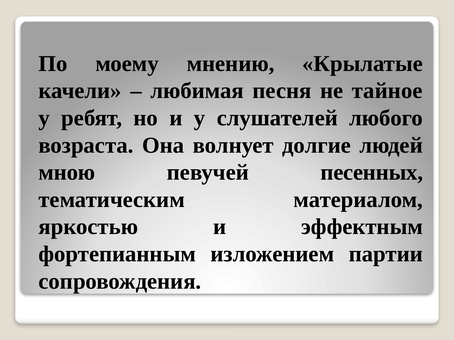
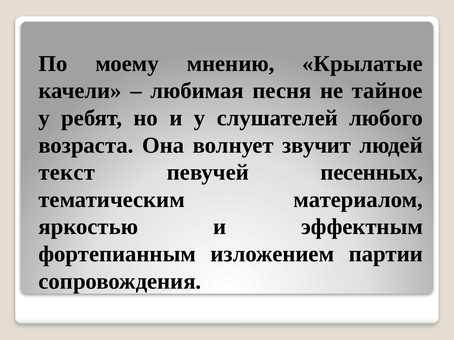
долгие: долгие -> звучит
мною: мною -> текст
